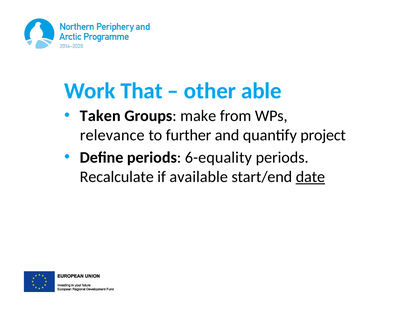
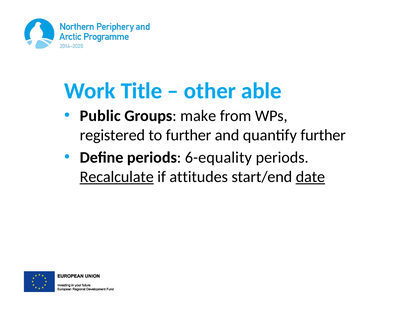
That: That -> Title
Taken: Taken -> Public
relevance: relevance -> registered
quantify project: project -> further
Recalculate underline: none -> present
available: available -> attitudes
